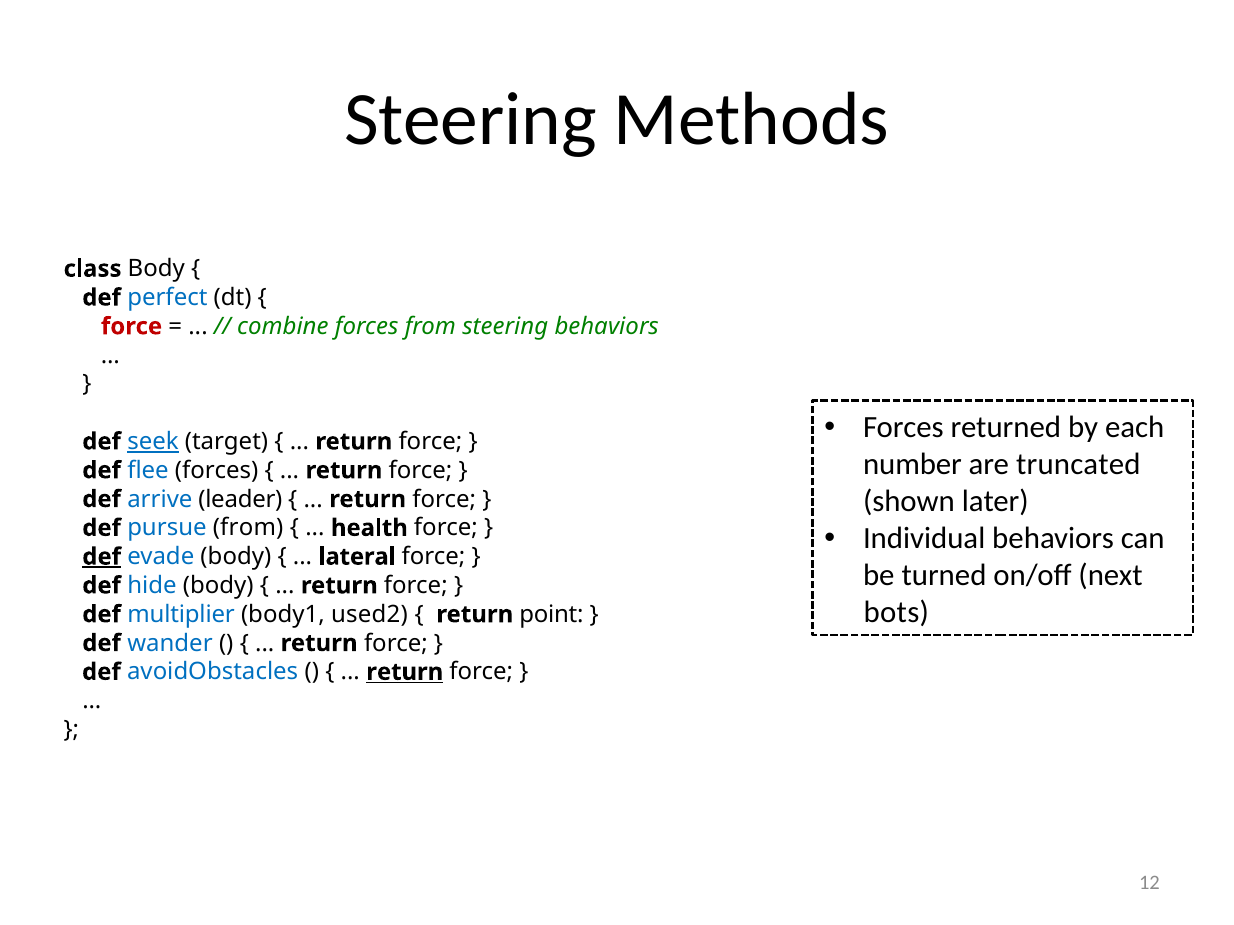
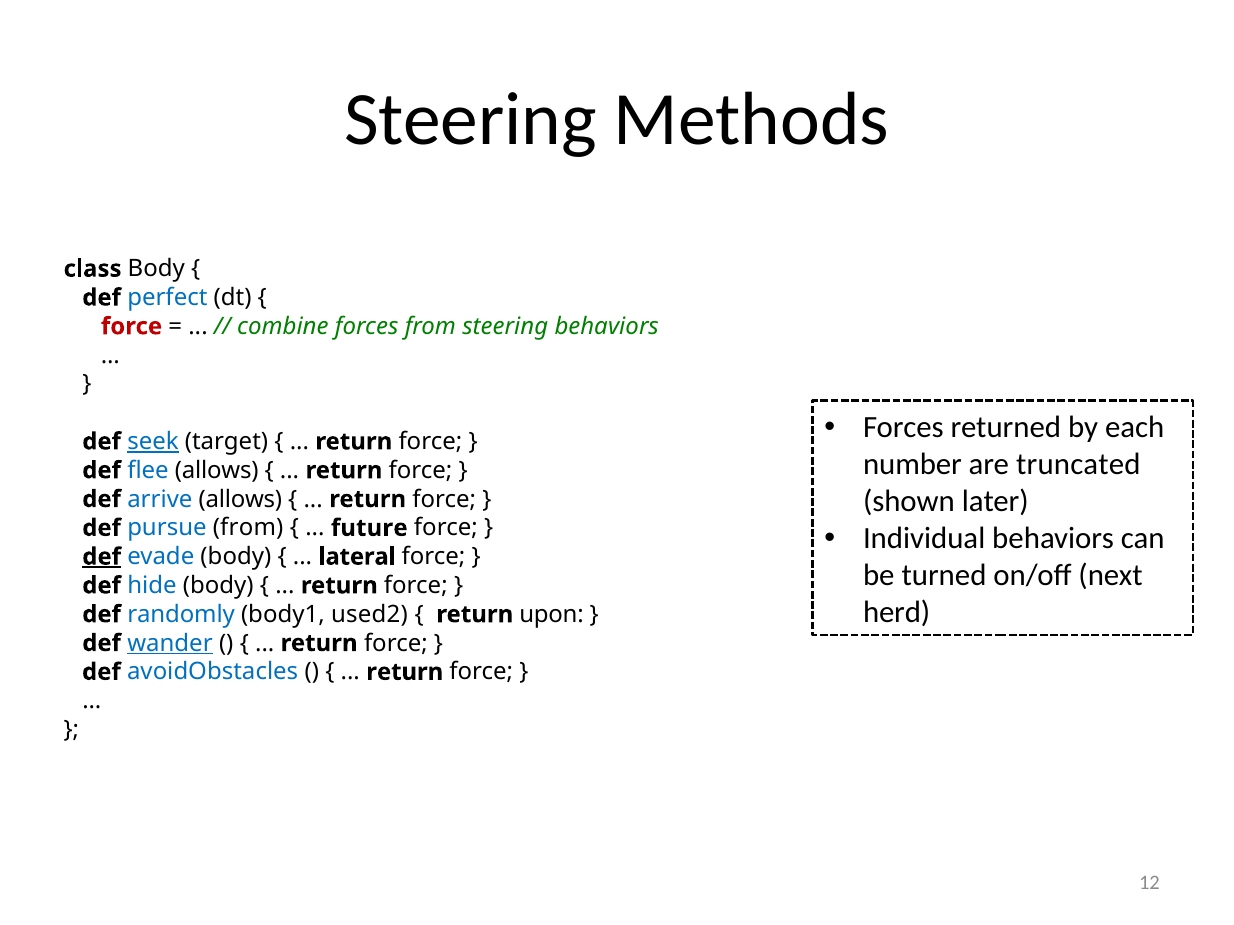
flee forces: forces -> allows
arrive leader: leader -> allows
health: health -> future
bots: bots -> herd
multiplier: multiplier -> randomly
point: point -> upon
wander underline: none -> present
return at (405, 672) underline: present -> none
